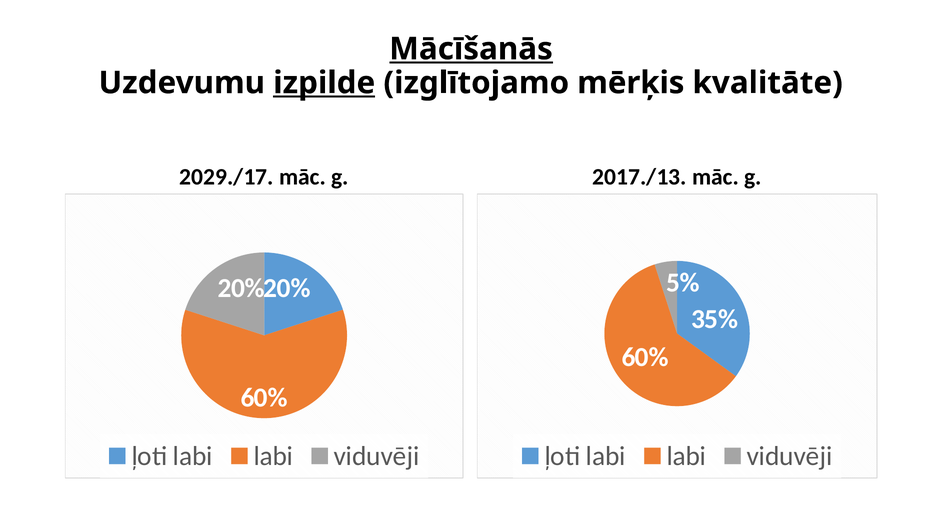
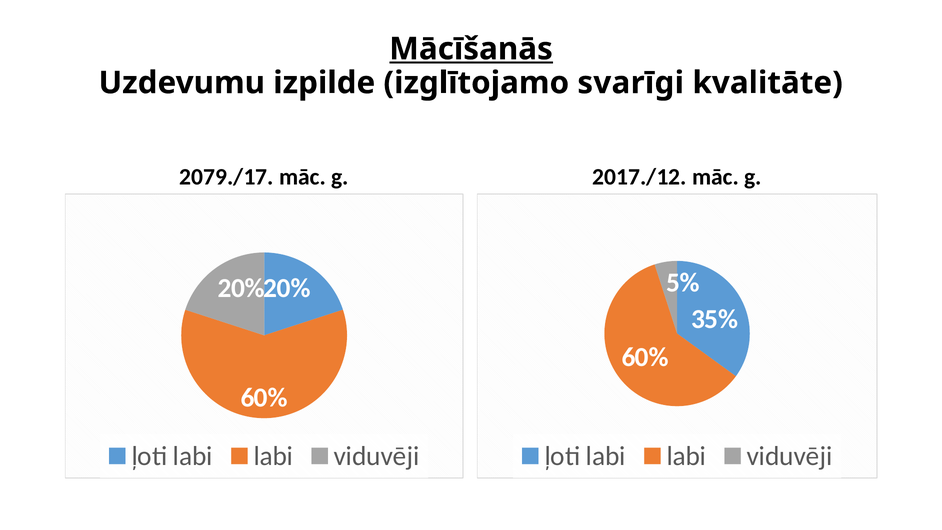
izpilde underline: present -> none
mērķis: mērķis -> svarīgi
2029./17: 2029./17 -> 2079./17
2017./13: 2017./13 -> 2017./12
